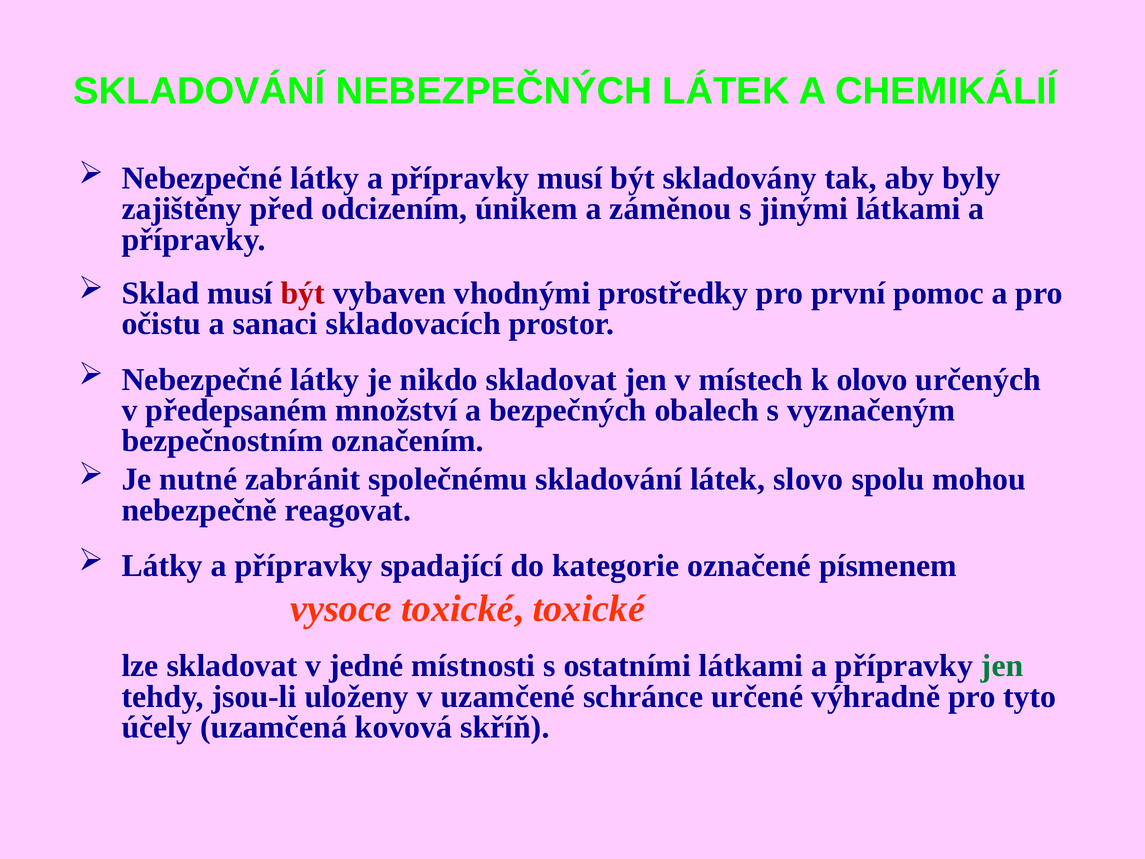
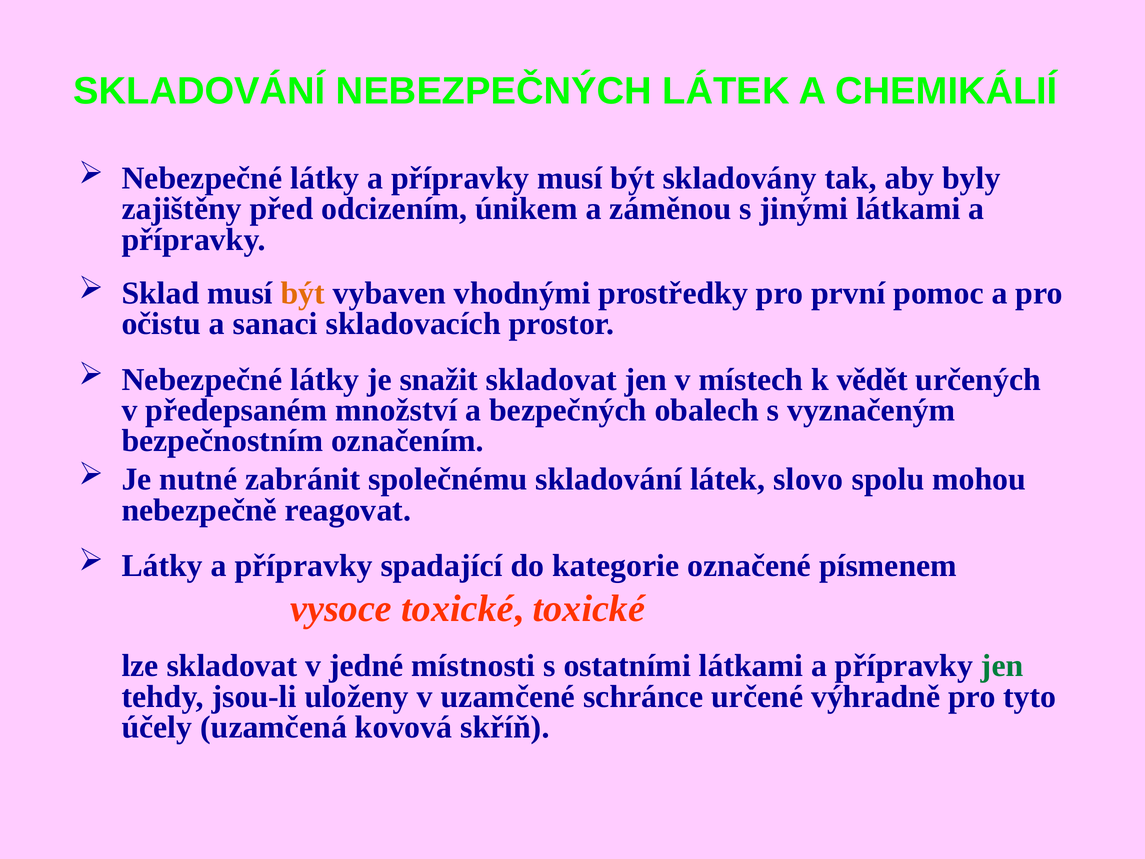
být at (303, 293) colour: red -> orange
nikdo: nikdo -> snažit
olovo: olovo -> vědět
